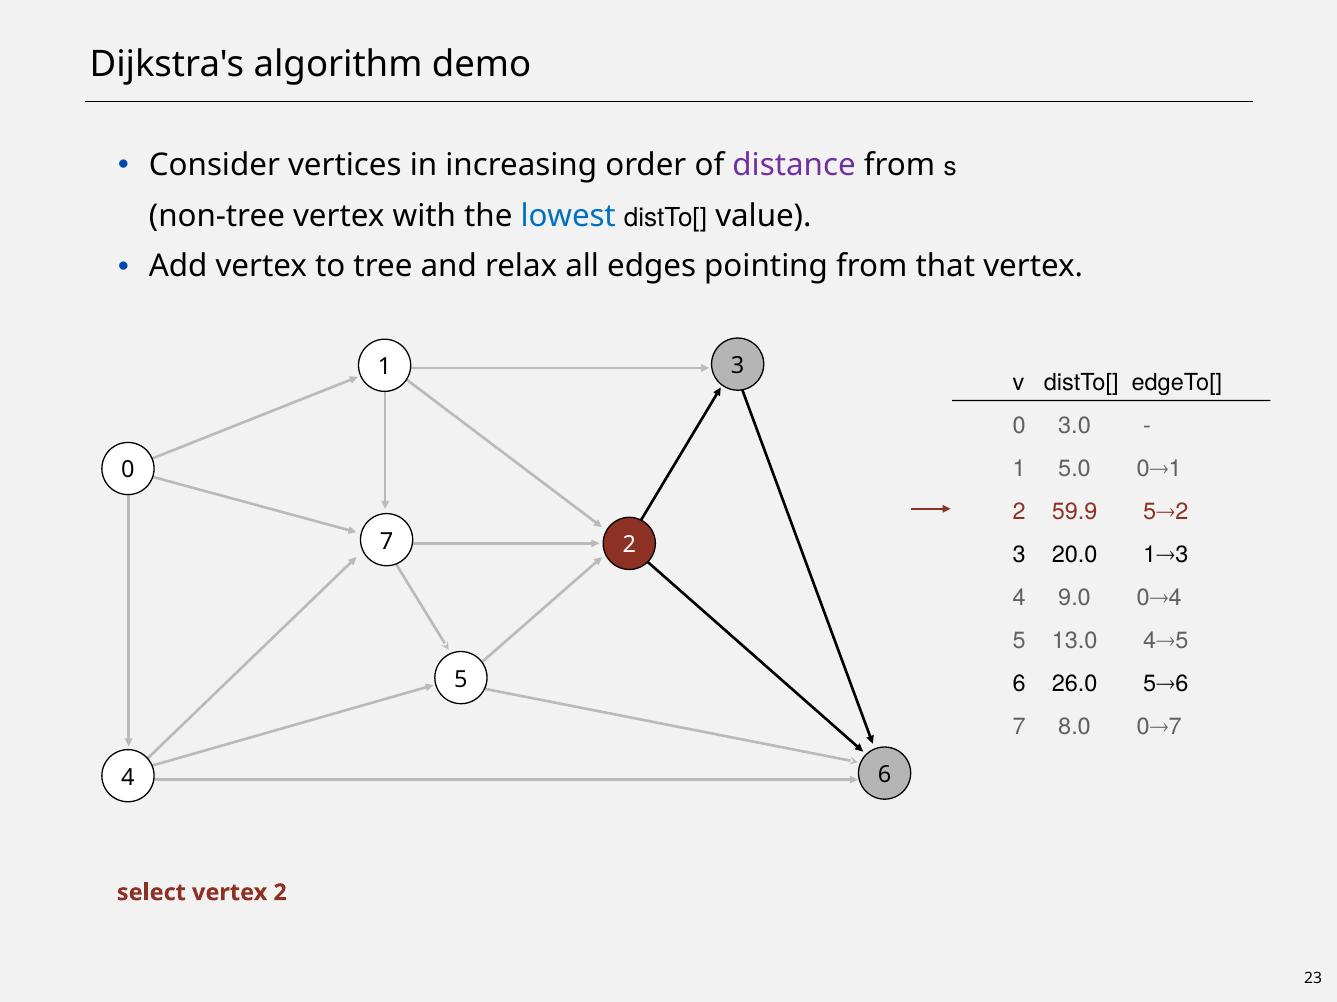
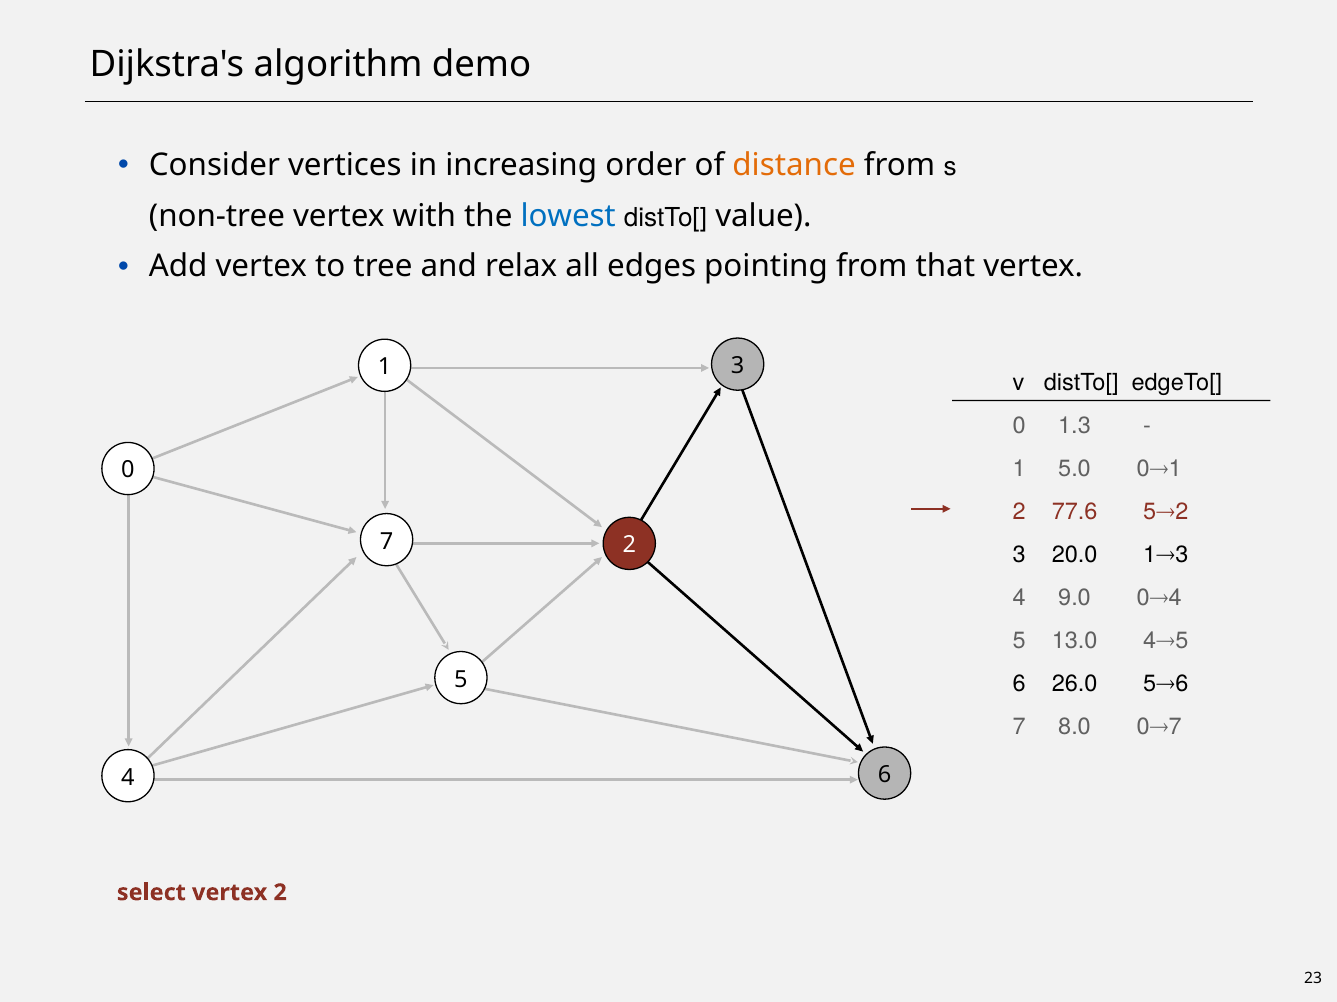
distance colour: purple -> orange
3.0: 3.0 -> 1.3
59.9: 59.9 -> 77.6
